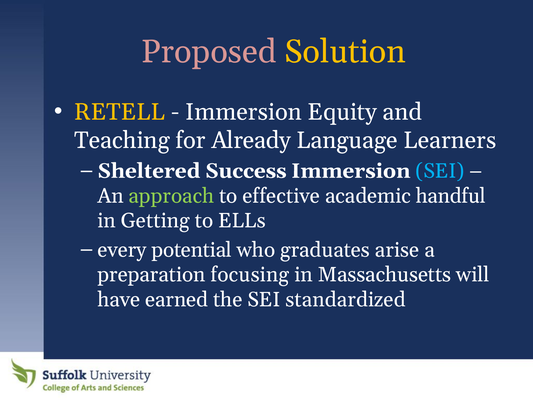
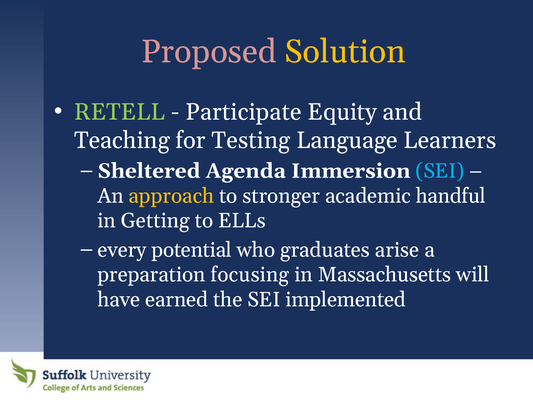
RETELL colour: yellow -> light green
Immersion at (244, 112): Immersion -> Participate
Already: Already -> Testing
Success: Success -> Agenda
approach colour: light green -> yellow
effective: effective -> stronger
standardized: standardized -> implemented
